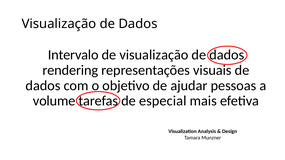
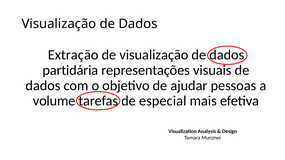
Intervalo: Intervalo -> Extração
rendering: rendering -> partidária
